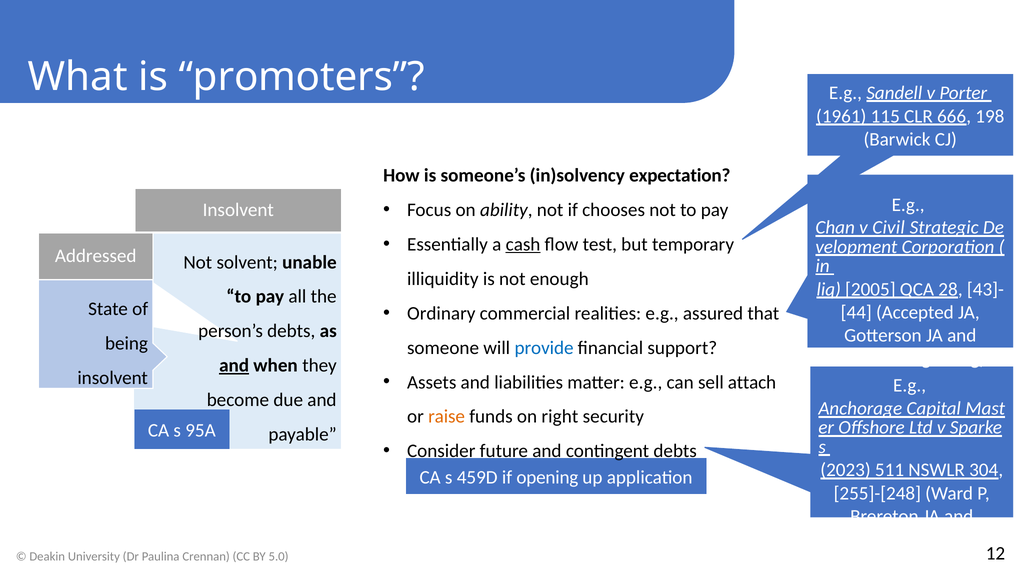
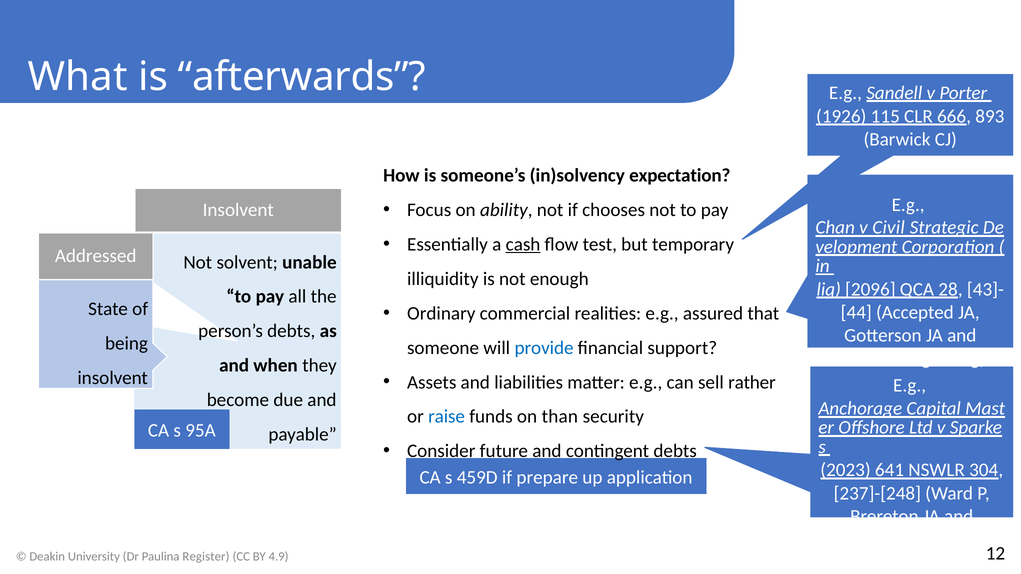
promoters: promoters -> afterwards
1961: 1961 -> 1926
198: 198 -> 893
2005: 2005 -> 2096
and at (234, 366) underline: present -> none
attach: attach -> rather
raise colour: orange -> blue
right: right -> than
511: 511 -> 641
opening: opening -> prepare
255]-[248: 255]-[248 -> 237]-[248
Crennan: Crennan -> Register
5.0: 5.0 -> 4.9
